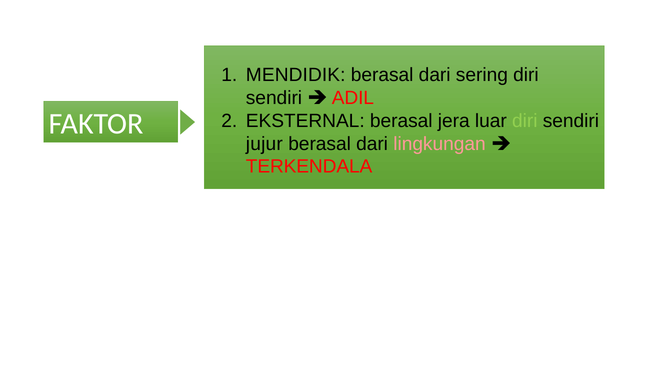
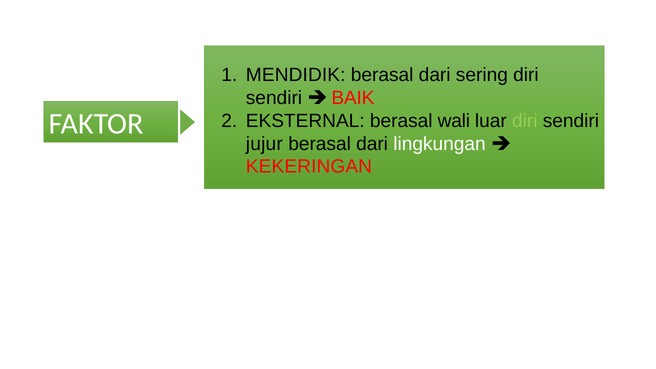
ADIL: ADIL -> BAIK
jera: jera -> wali
lingkungan colour: pink -> white
TERKENDALA: TERKENDALA -> KEKERINGAN
